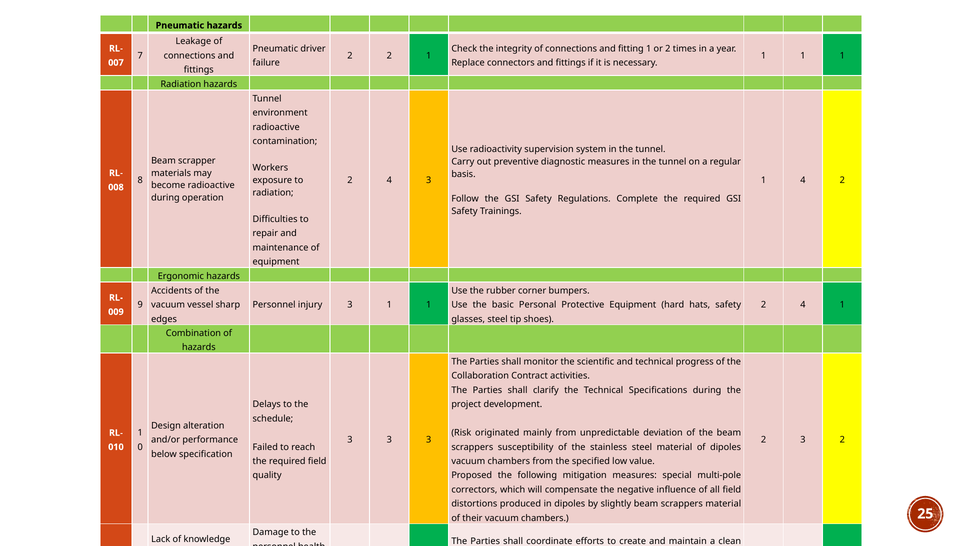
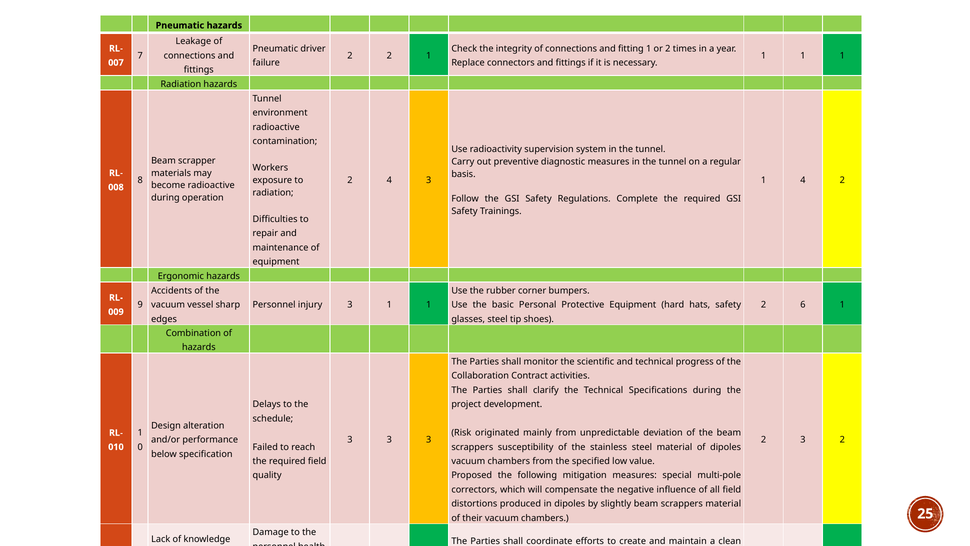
4 at (803, 305): 4 -> 6
